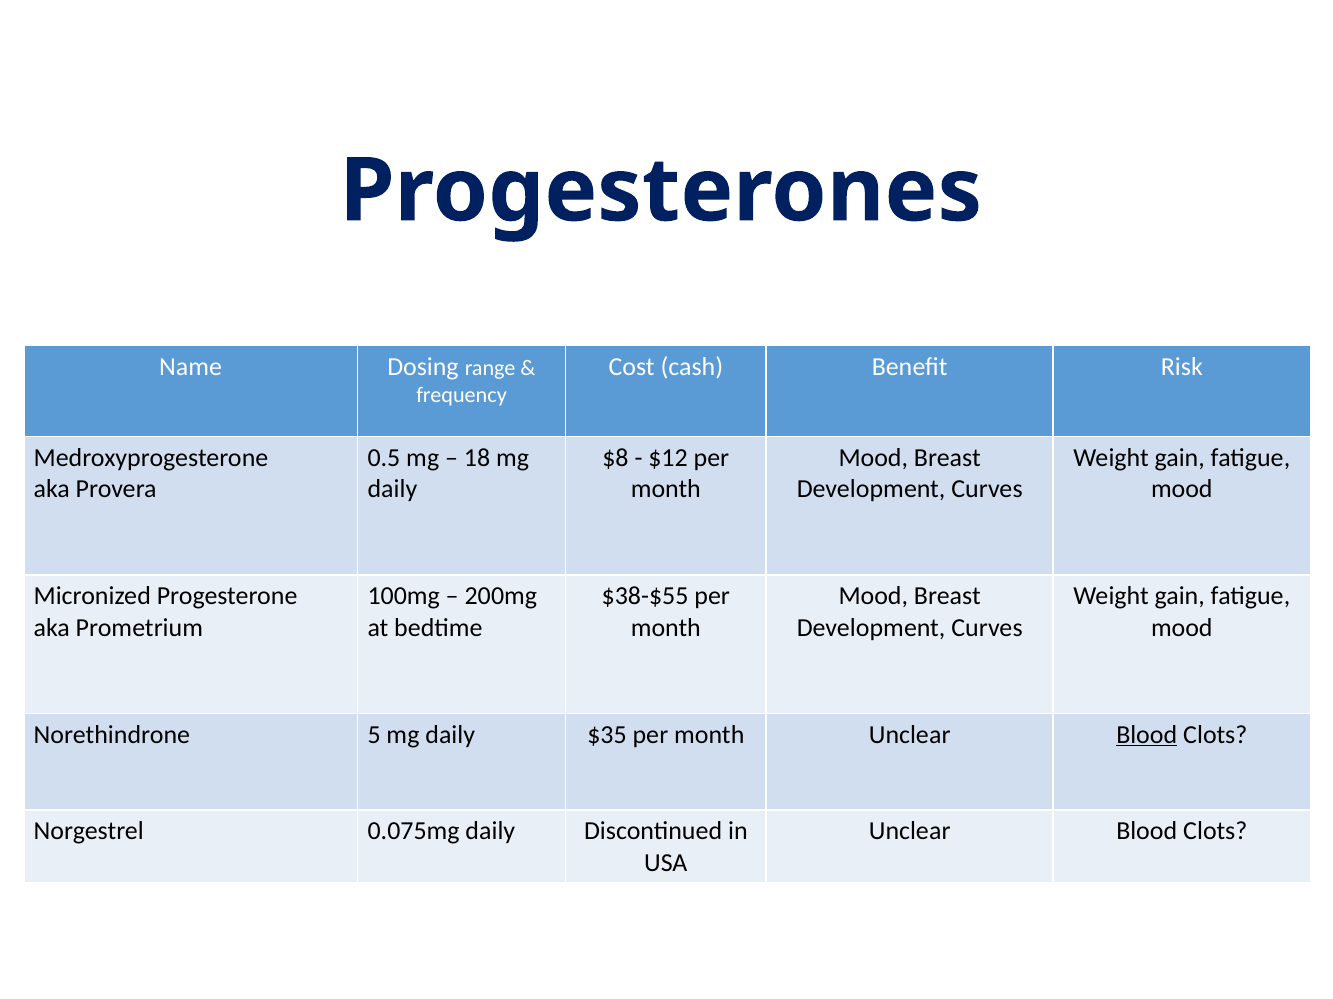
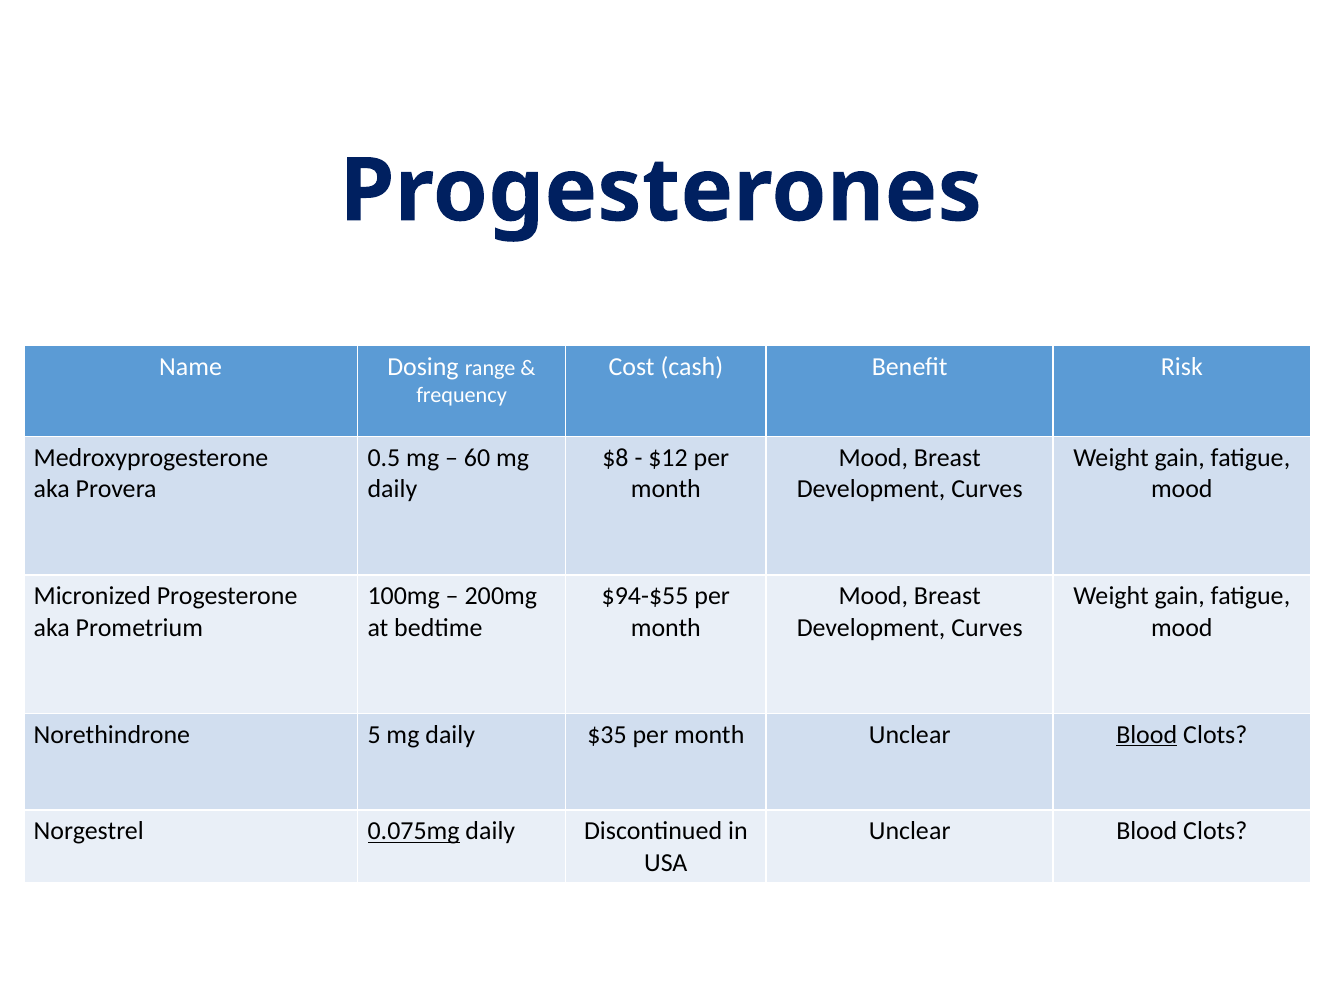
18: 18 -> 60
$38-$55: $38-$55 -> $94-$55
0.075mg underline: none -> present
